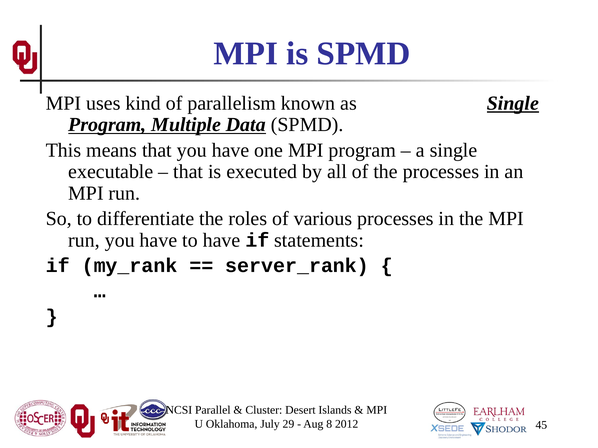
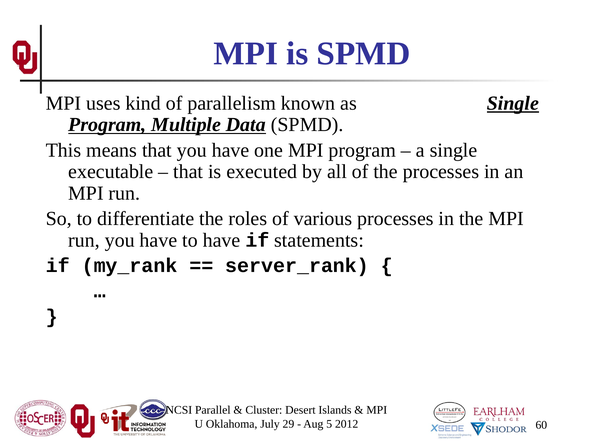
8: 8 -> 5
45: 45 -> 60
